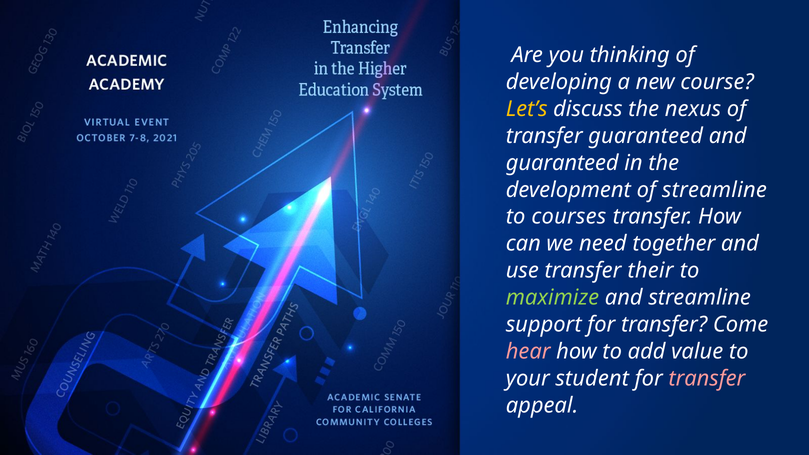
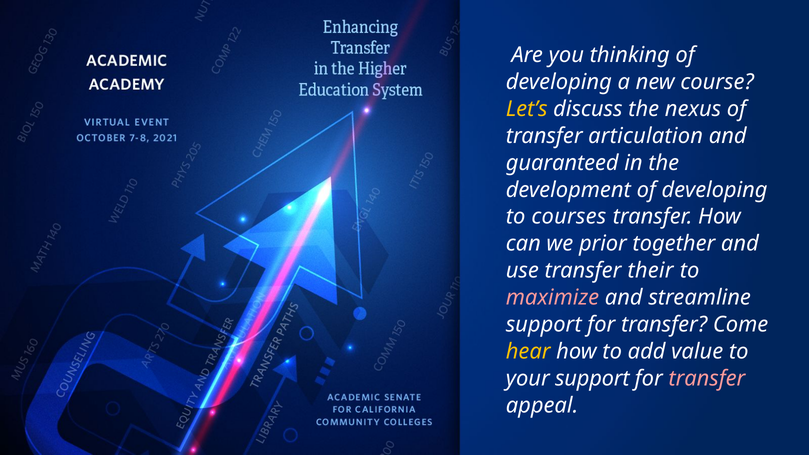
transfer guaranteed: guaranteed -> articulation
development of streamline: streamline -> developing
need: need -> prior
maximize colour: light green -> pink
hear colour: pink -> yellow
your student: student -> support
